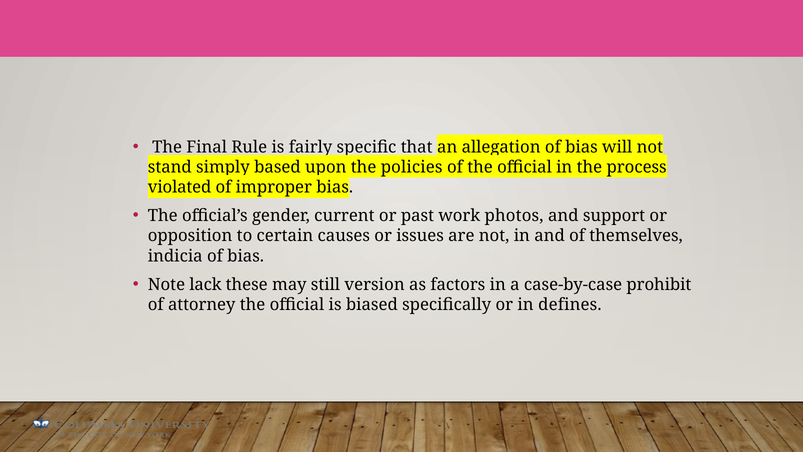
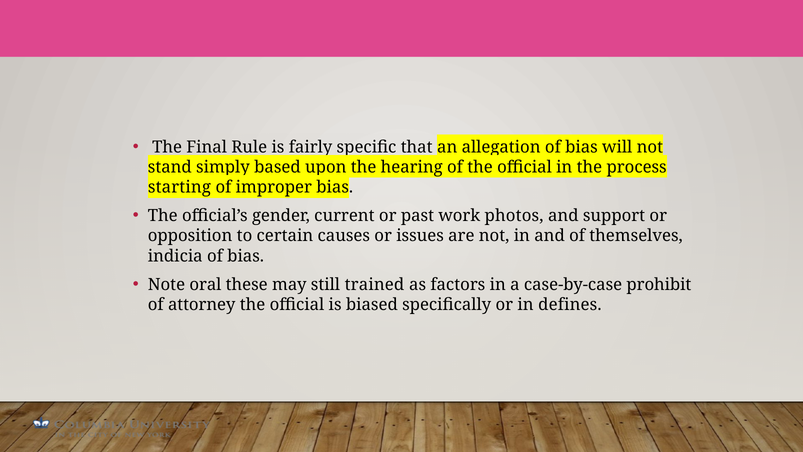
policies: policies -> hearing
violated: violated -> starting
lack: lack -> oral
version: version -> trained
